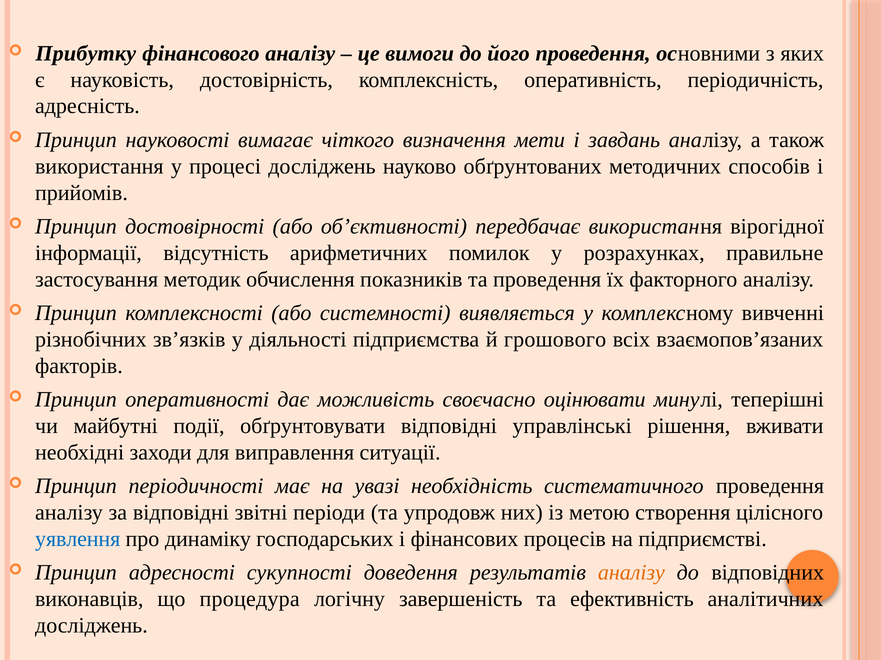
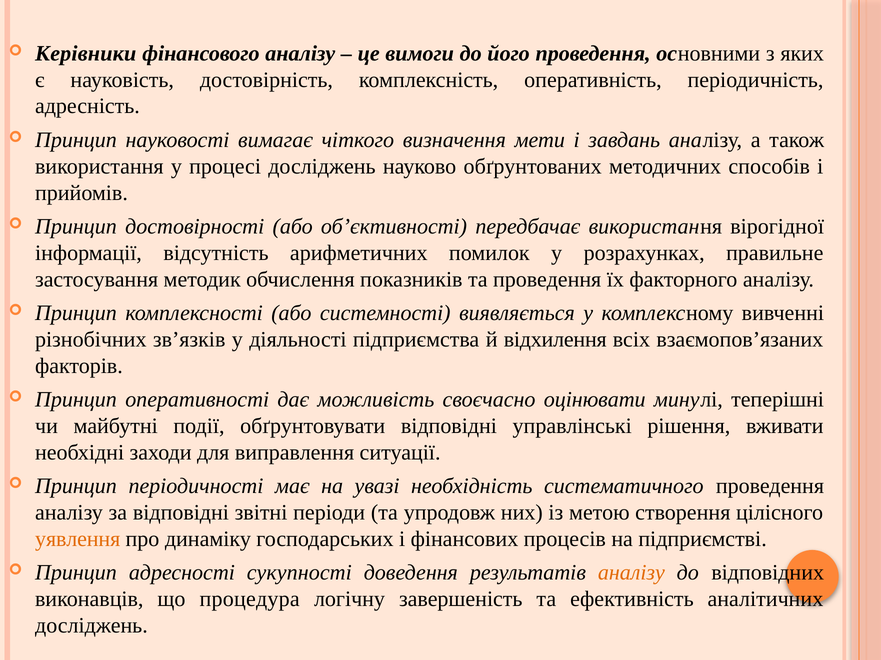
Прибутку: Прибутку -> Керівники
грошового: грошового -> відхилення
уявлення colour: blue -> orange
